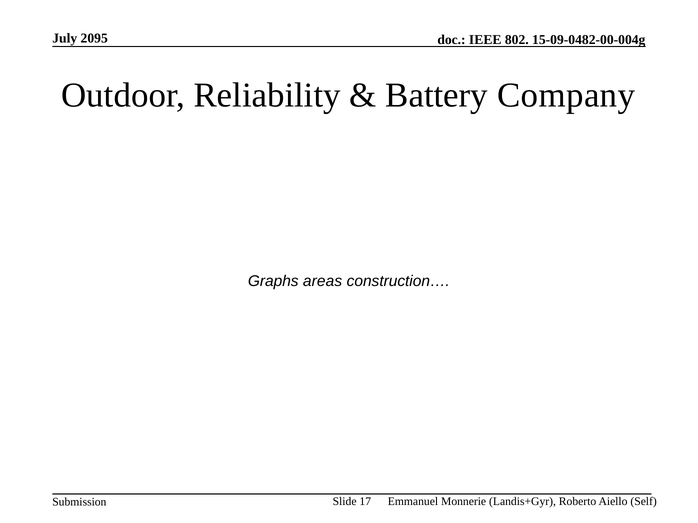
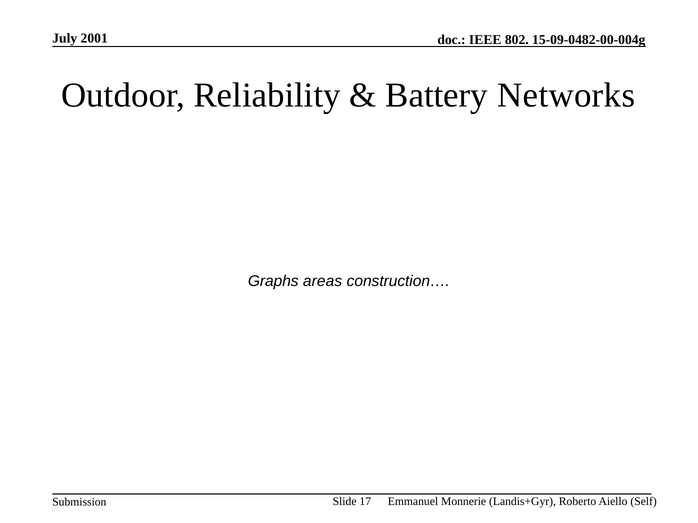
2095: 2095 -> 2001
Company: Company -> Networks
